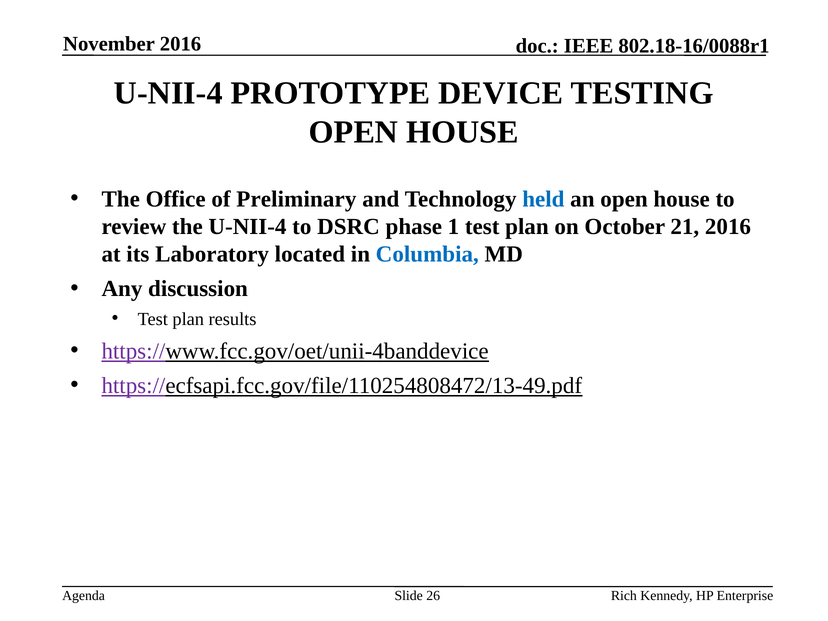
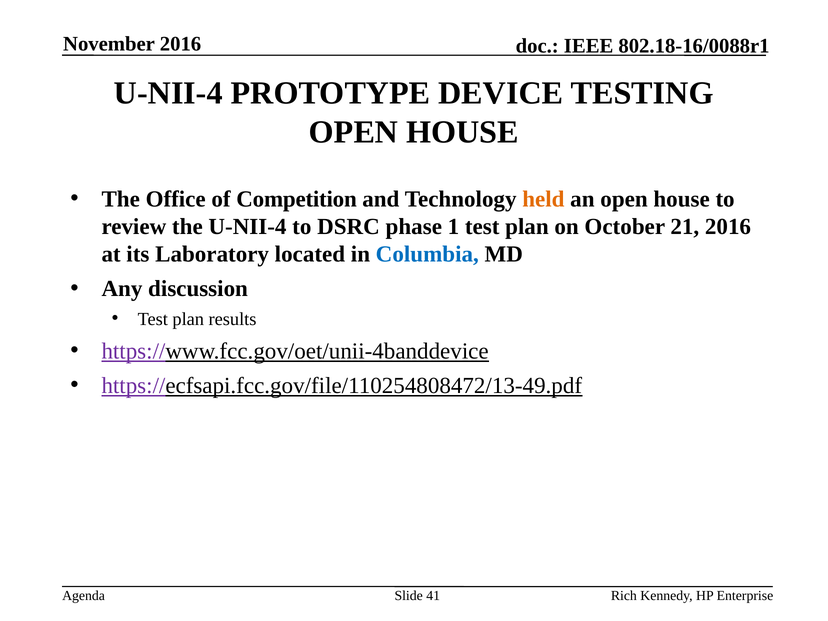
Preliminary: Preliminary -> Competition
held colour: blue -> orange
26: 26 -> 41
